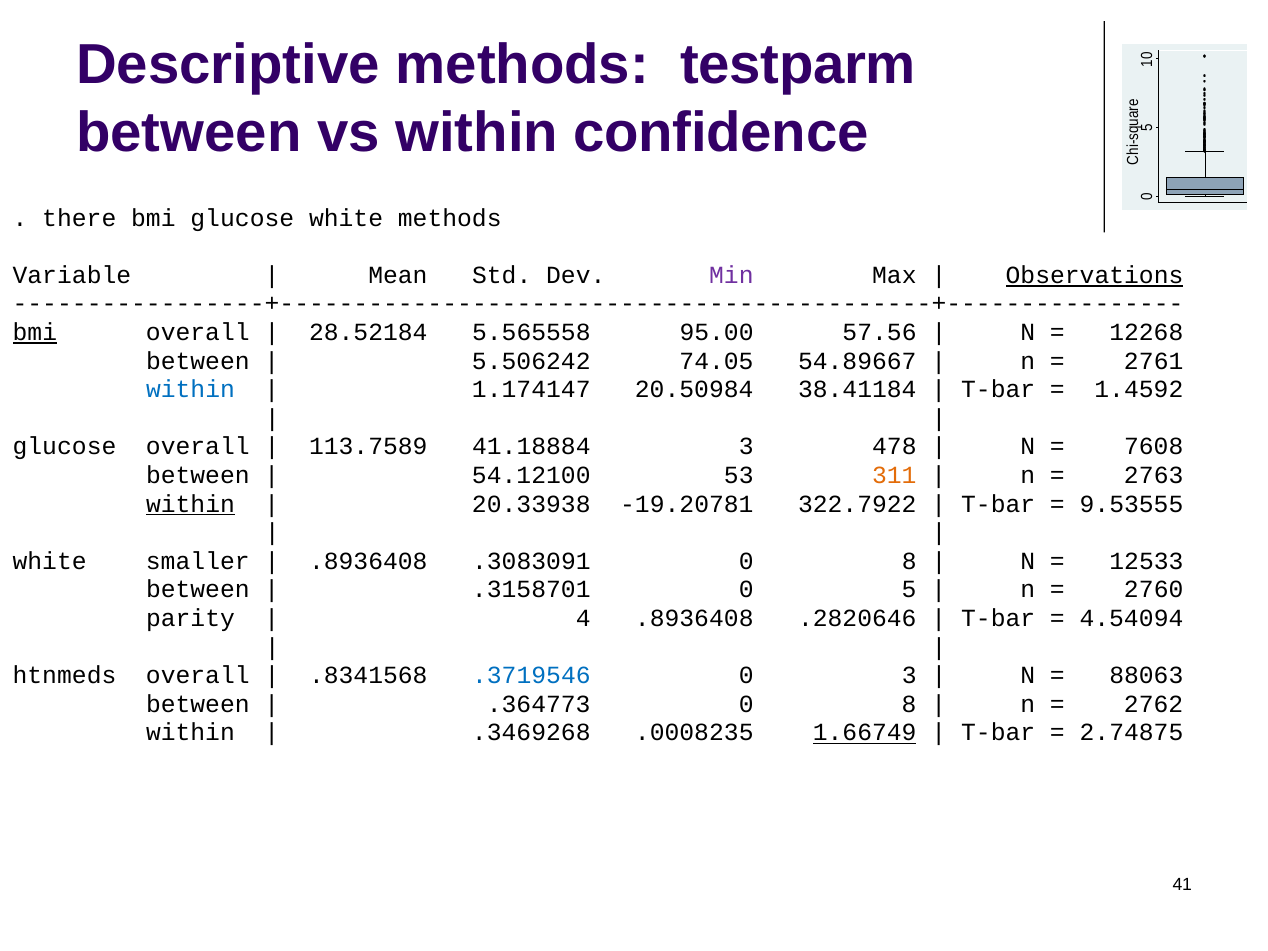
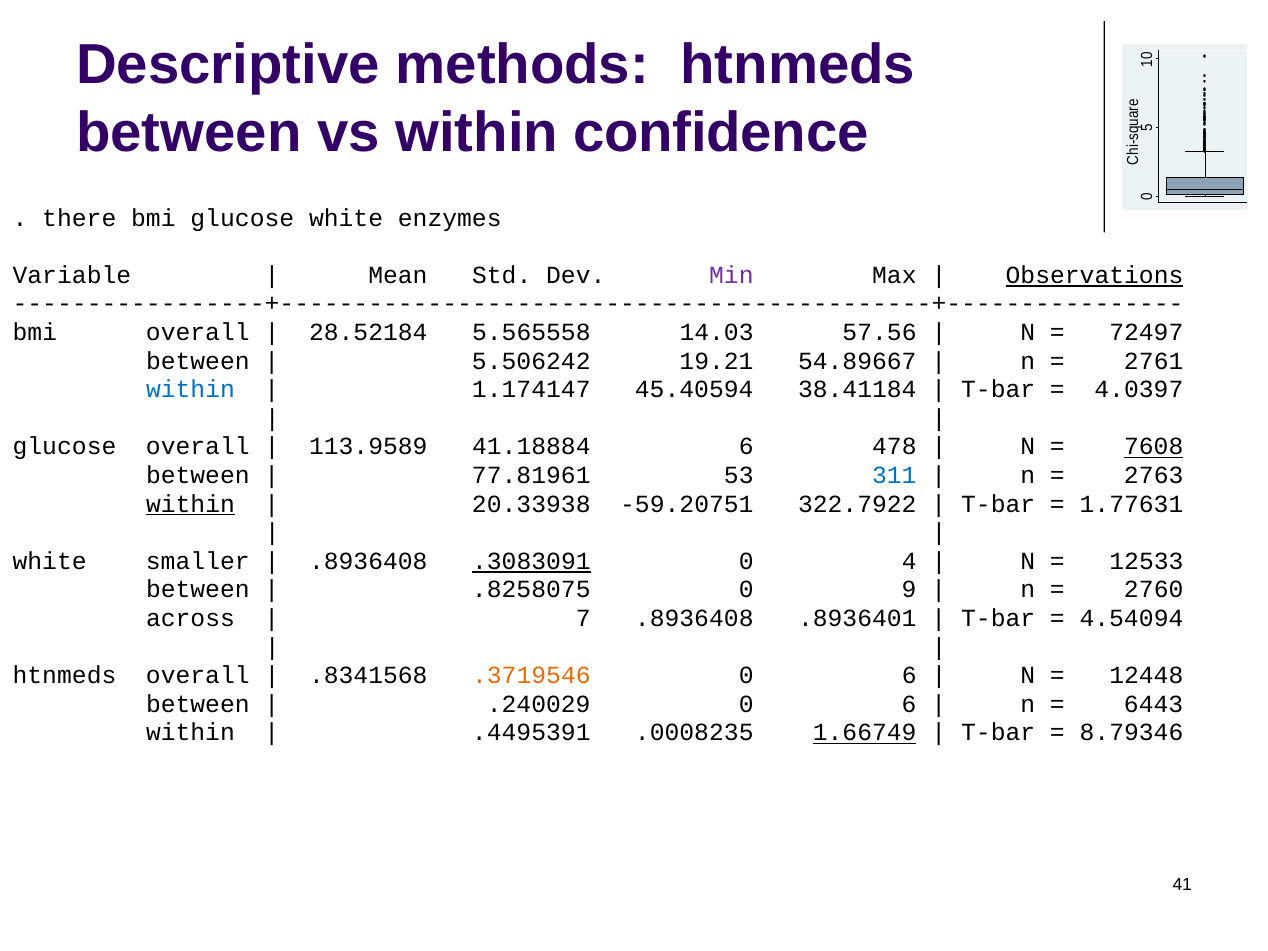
methods testparm: testparm -> htnmeds
white methods: methods -> enzymes
bmi at (35, 332) underline: present -> none
95.00: 95.00 -> 14.03
12268: 12268 -> 72497
74.05: 74.05 -> 19.21
20.50984: 20.50984 -> 45.40594
1.4592: 1.4592 -> 4.0397
113.7589: 113.7589 -> 113.9589
41.18884 3: 3 -> 6
7608 underline: none -> present
54.12100: 54.12100 -> 77.81961
311 colour: orange -> blue
-19.20781: -19.20781 -> -59.20751
9.53555: 9.53555 -> 1.77631
.3083091 underline: none -> present
8 at (909, 561): 8 -> 4
.3158701: .3158701 -> .8258075
5 at (909, 590): 5 -> 9
parity: parity -> across
4: 4 -> 7
.2820646: .2820646 -> .8936401
.3719546 colour: blue -> orange
3 at (909, 676): 3 -> 6
88063: 88063 -> 12448
.364773: .364773 -> .240029
8 at (909, 704): 8 -> 6
2762: 2762 -> 6443
.3469268: .3469268 -> .4495391
2.74875: 2.74875 -> 8.79346
